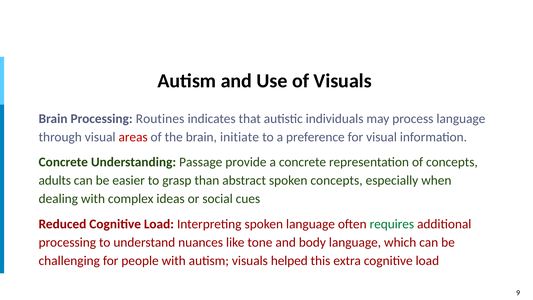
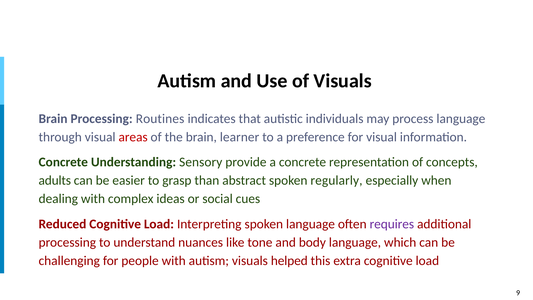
initiate: initiate -> learner
Passage: Passage -> Sensory
spoken concepts: concepts -> regularly
requires colour: green -> purple
